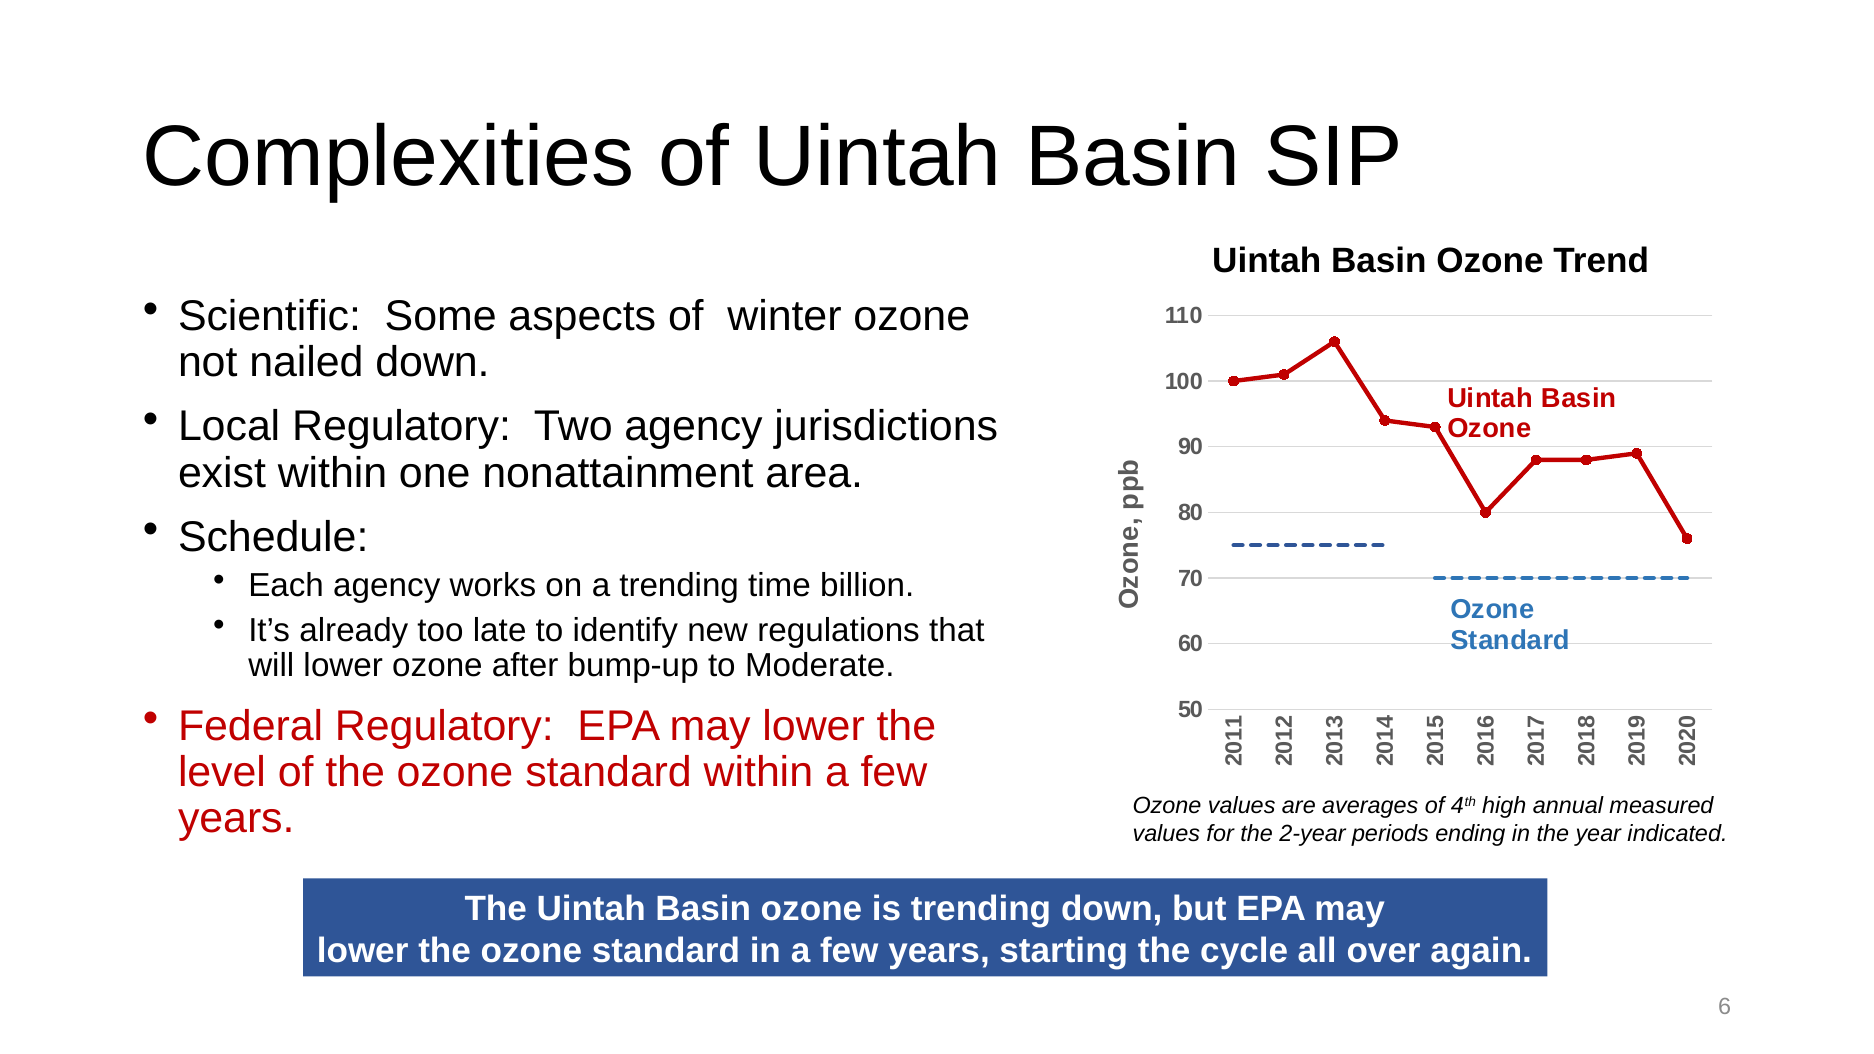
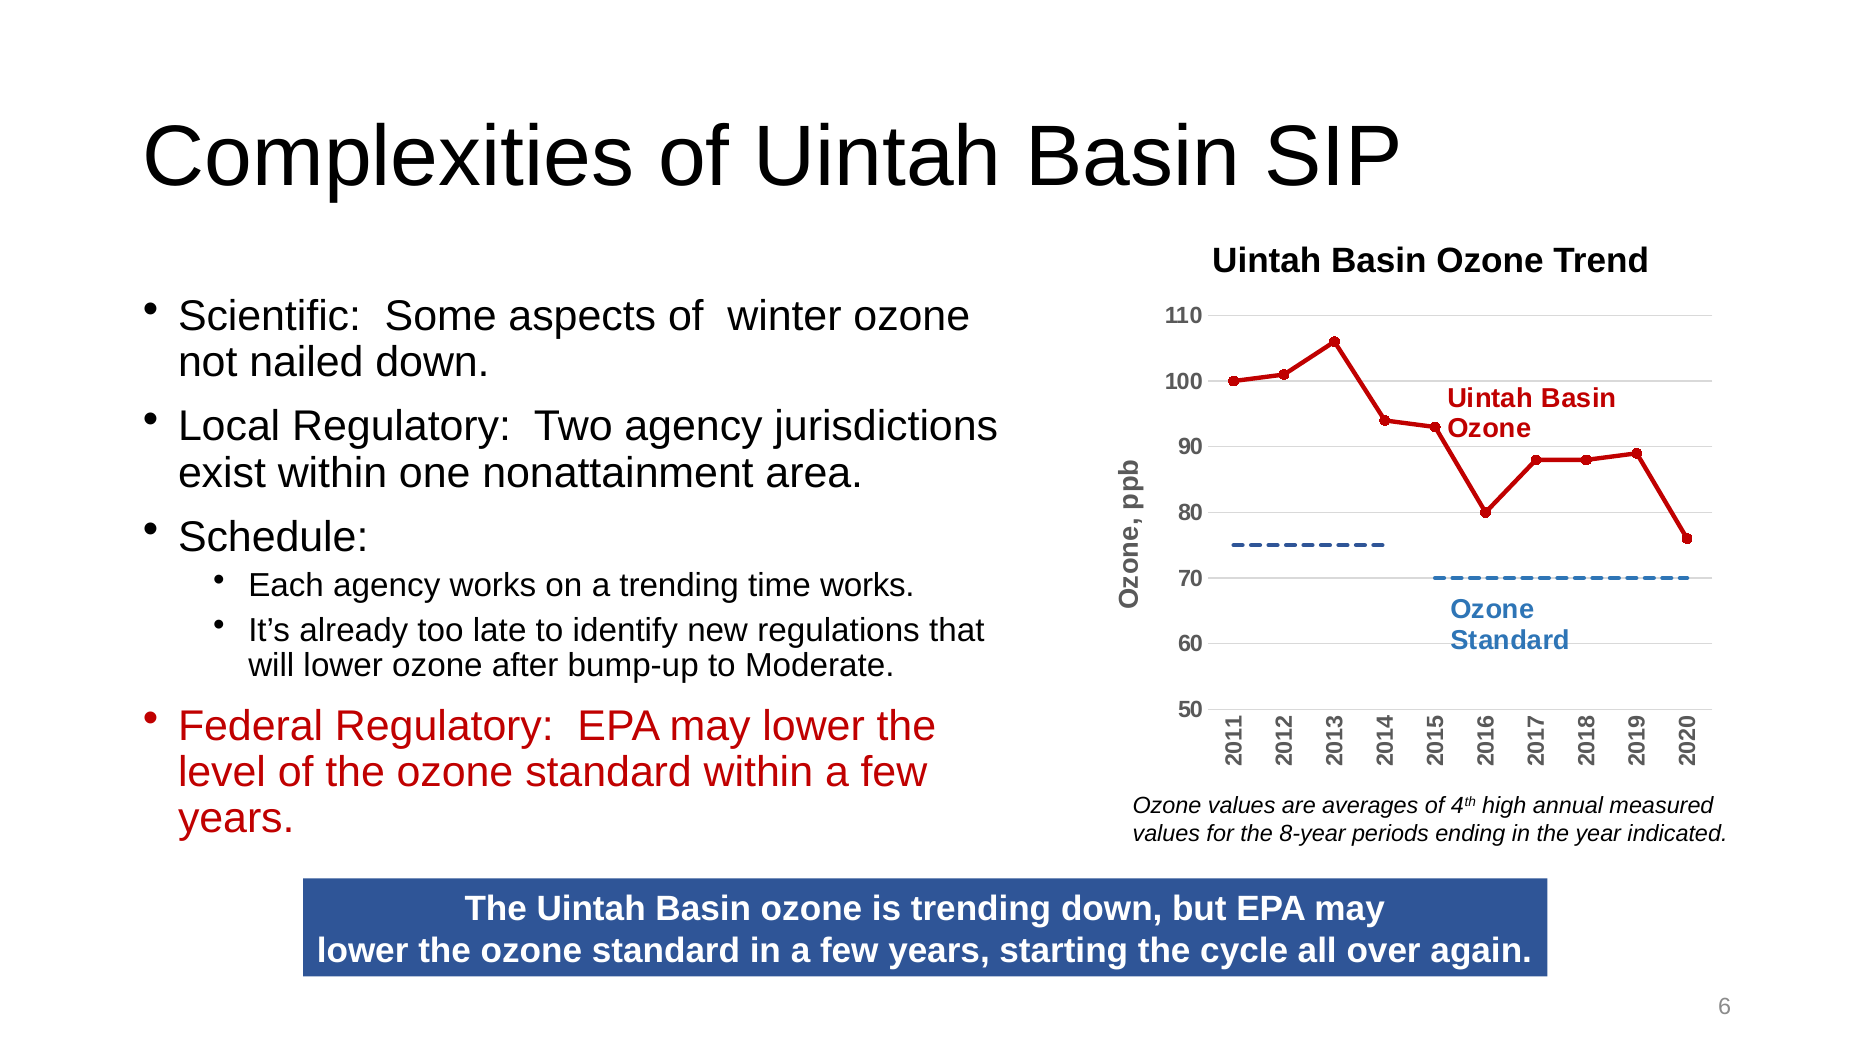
time billion: billion -> works
2-year: 2-year -> 8-year
